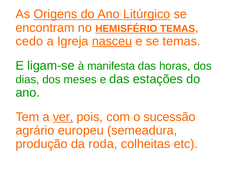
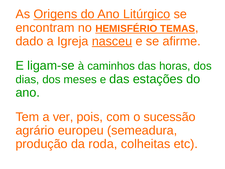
cedo: cedo -> dado
se temas: temas -> afirme
manifesta: manifesta -> caminhos
ver underline: present -> none
